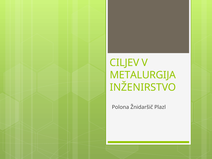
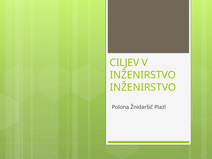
METALURGIJA at (143, 75): METALURGIJA -> INŽENIRSTVO
